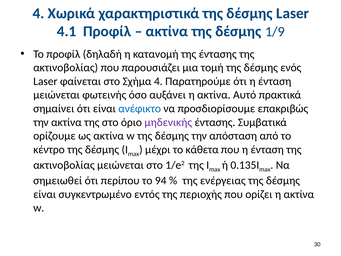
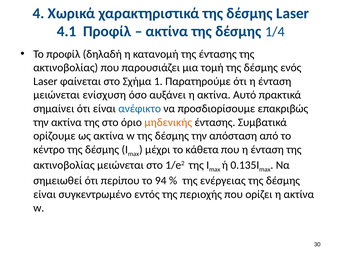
1/9: 1/9 -> 1/4
Σχήμα 4: 4 -> 1
φωτεινής: φωτεινής -> ενίσχυση
μηδενικής colour: purple -> orange
